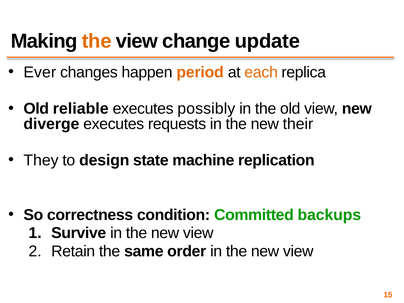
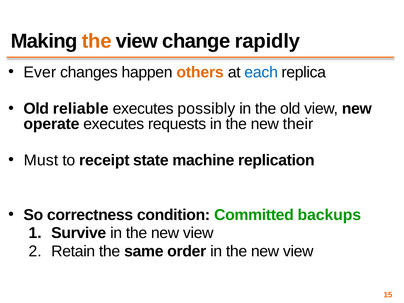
update: update -> rapidly
period: period -> others
each colour: orange -> blue
diverge: diverge -> operate
They: They -> Must
design: design -> receipt
